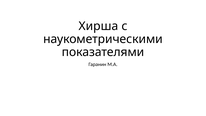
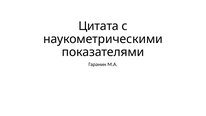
Хирша: Хирша -> Цитата
